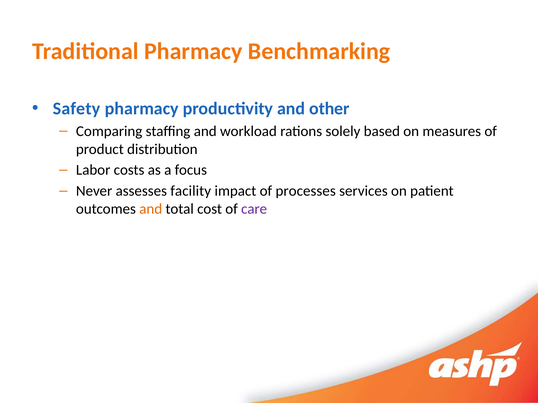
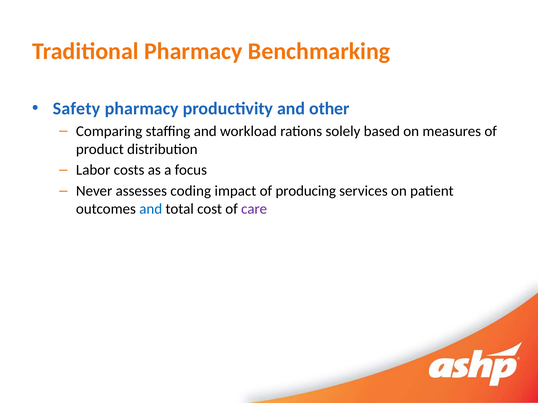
facility: facility -> coding
processes: processes -> producing
and at (151, 209) colour: orange -> blue
